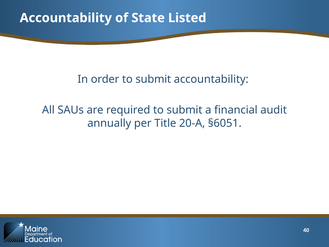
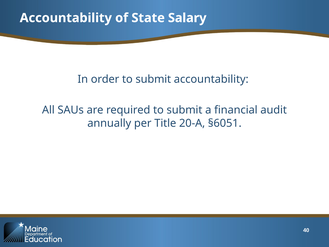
Listed: Listed -> Salary
